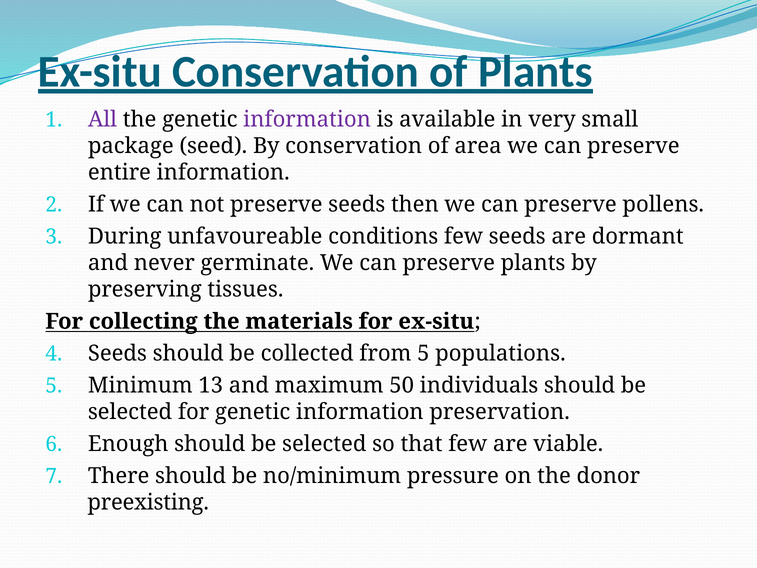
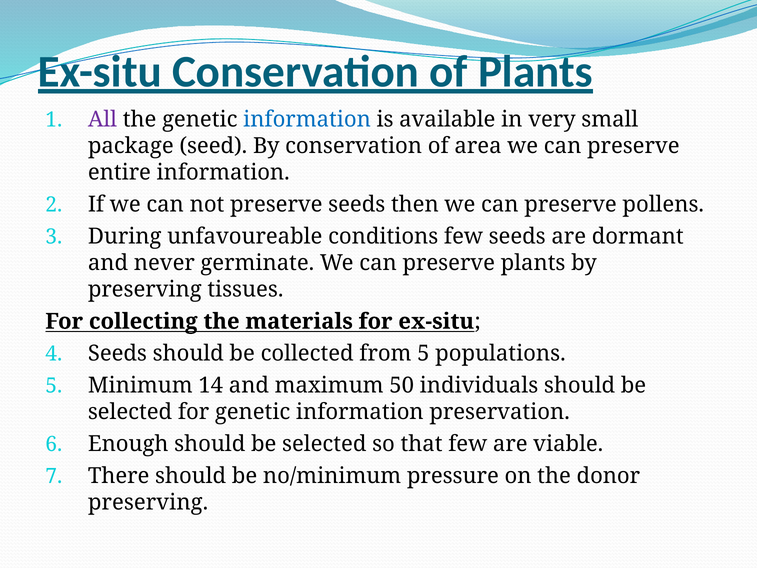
information at (307, 119) colour: purple -> blue
13: 13 -> 14
preexisting at (148, 502): preexisting -> preserving
